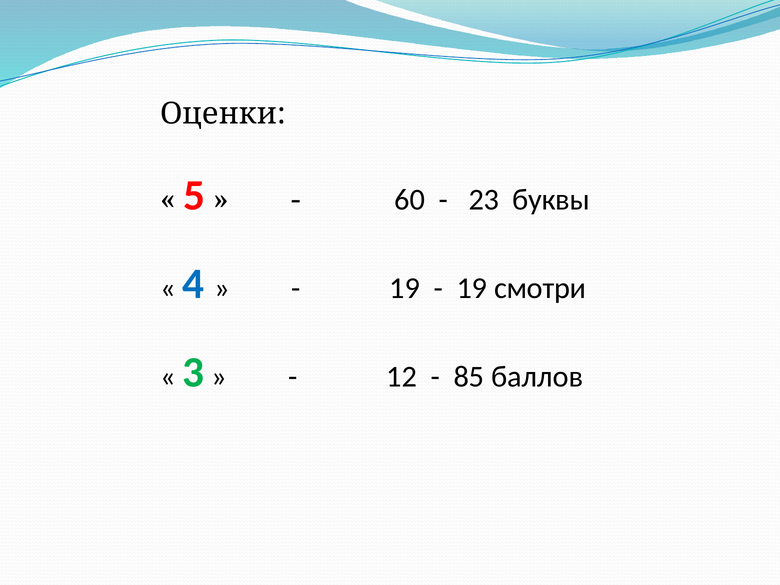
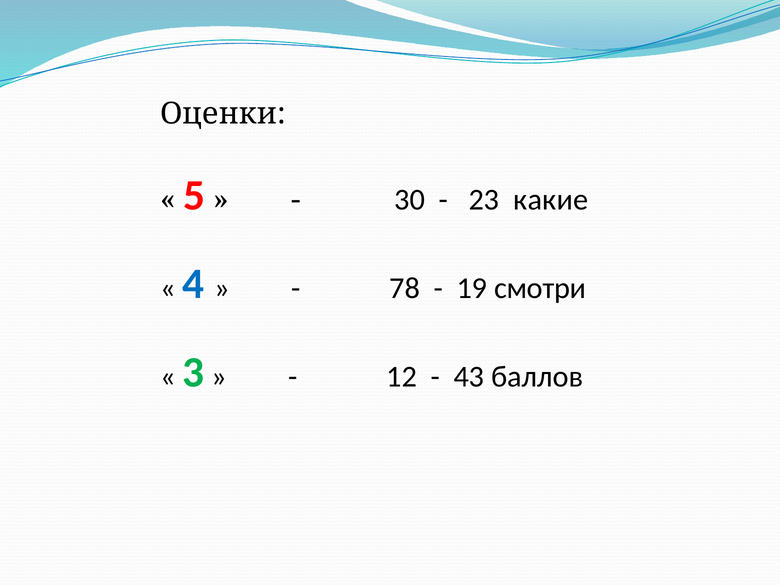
60: 60 -> 30
буквы: буквы -> какие
19 at (405, 288): 19 -> 78
85: 85 -> 43
